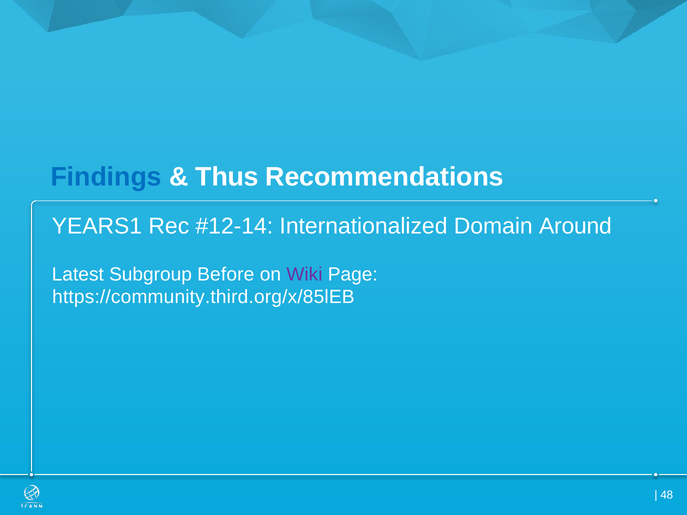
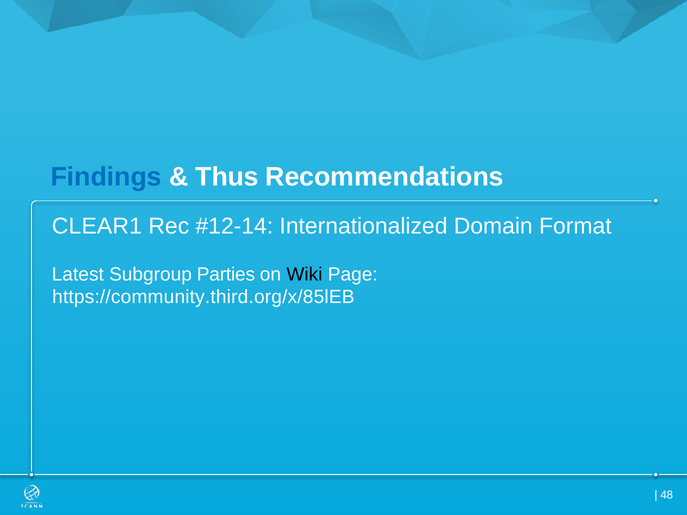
YEARS1: YEARS1 -> CLEAR1
Around: Around -> Format
Before: Before -> Parties
Wiki colour: purple -> black
